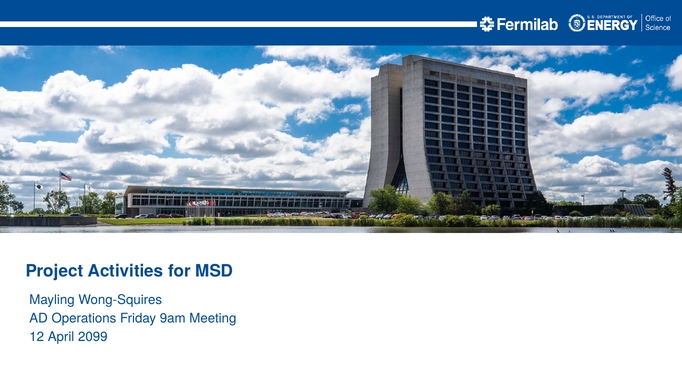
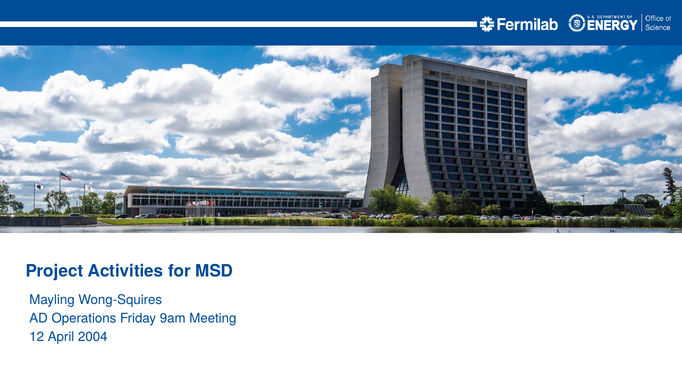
2099: 2099 -> 2004
